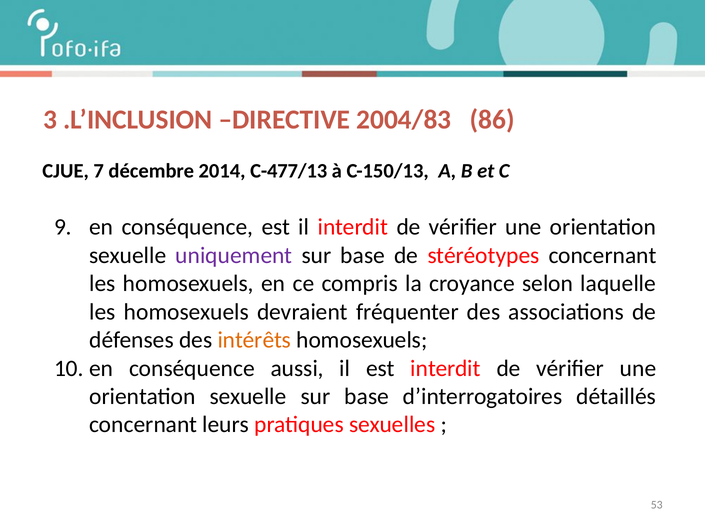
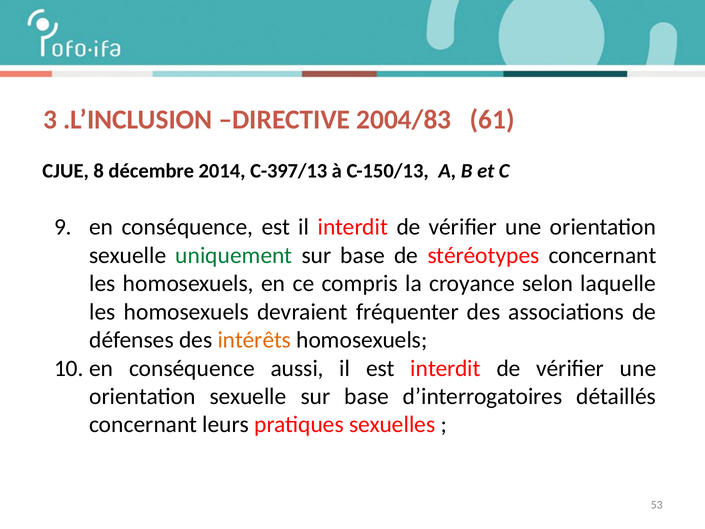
86: 86 -> 61
7: 7 -> 8
C-477/13: C-477/13 -> C-397/13
uniquement colour: purple -> green
